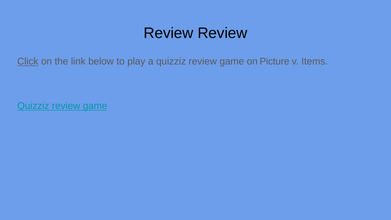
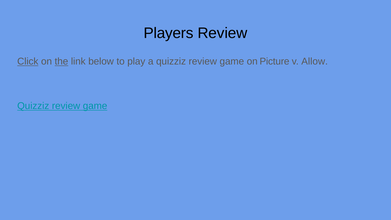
Review at (168, 33): Review -> Players
the underline: none -> present
Items: Items -> Allow
